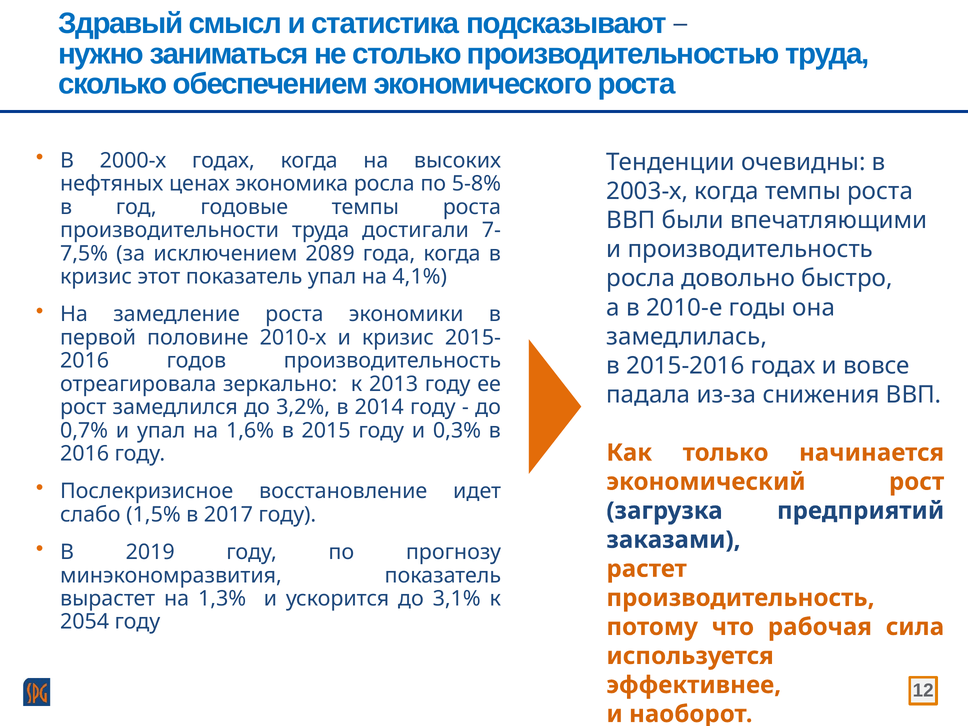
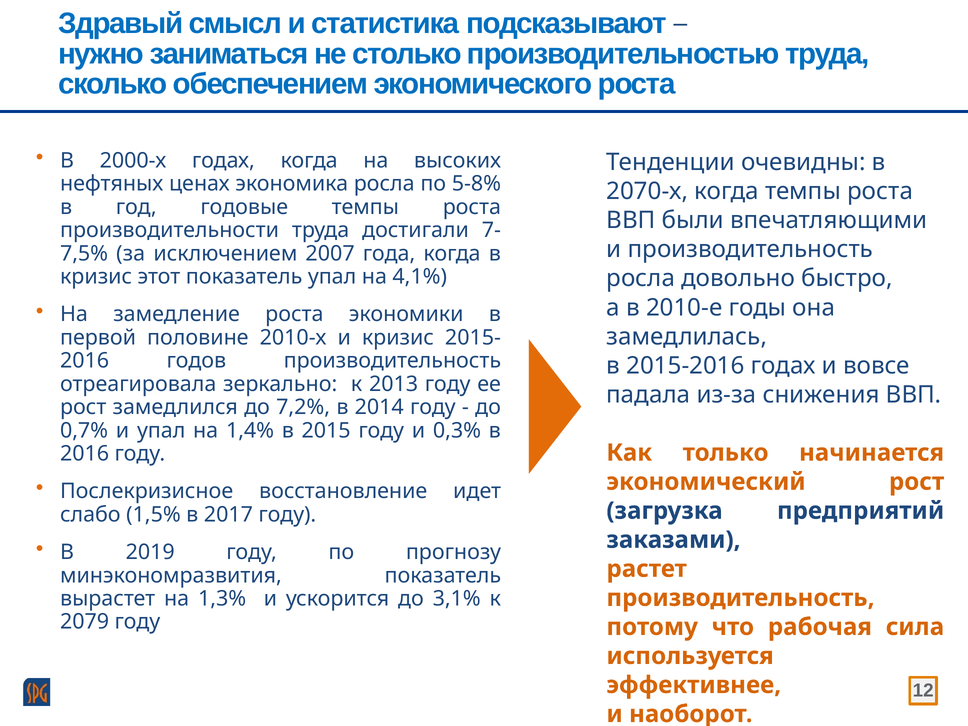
2003-х: 2003-х -> 2070-х
2089: 2089 -> 2007
3,2%: 3,2% -> 7,2%
1,6%: 1,6% -> 1,4%
2054: 2054 -> 2079
